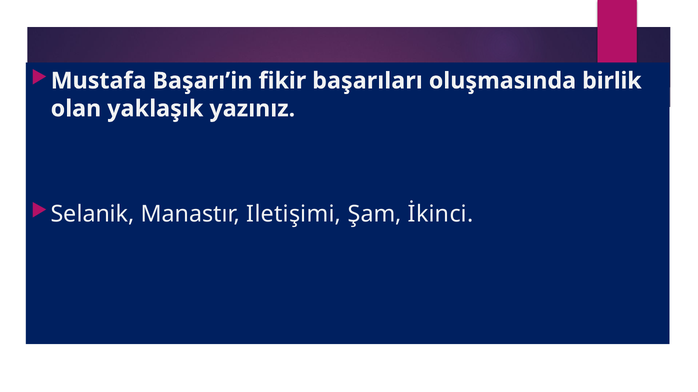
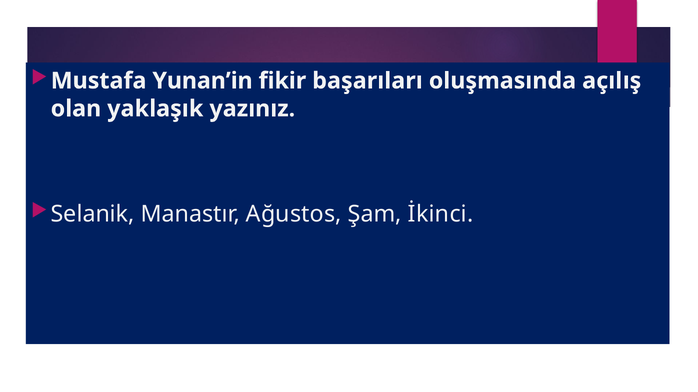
Başarı’in: Başarı’in -> Yunan’in
birlik: birlik -> açılış
Iletişimi: Iletişimi -> Ağustos
